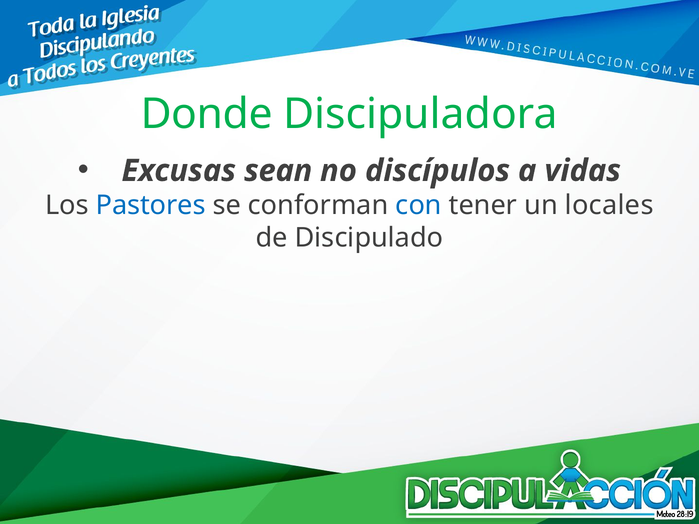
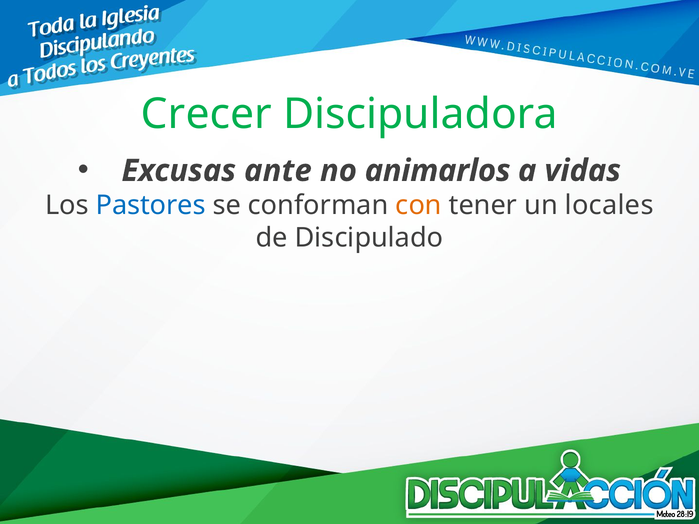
Donde: Donde -> Crecer
sean: sean -> ante
discípulos: discípulos -> animarlos
con colour: blue -> orange
